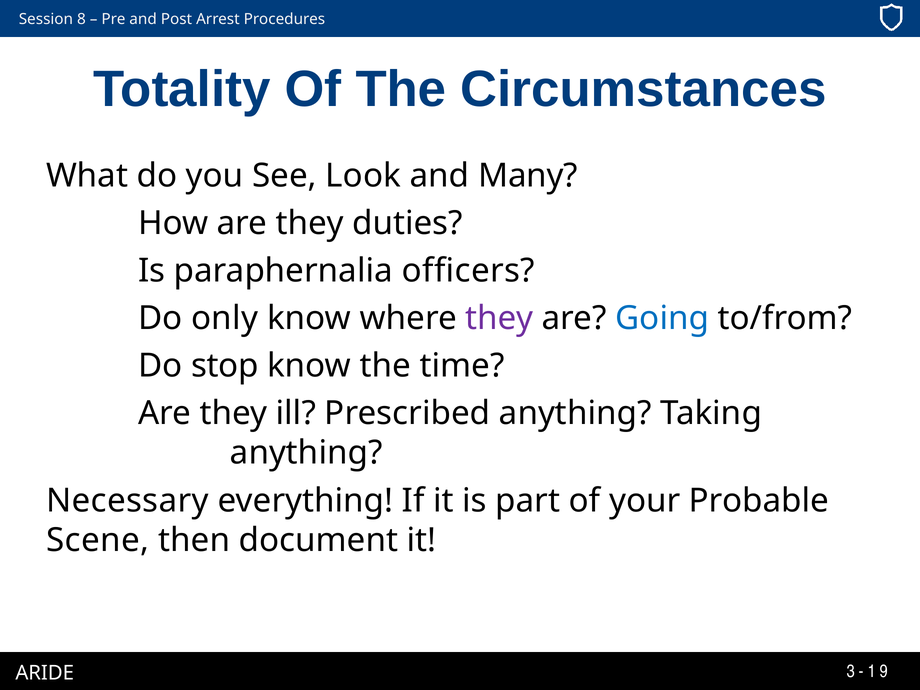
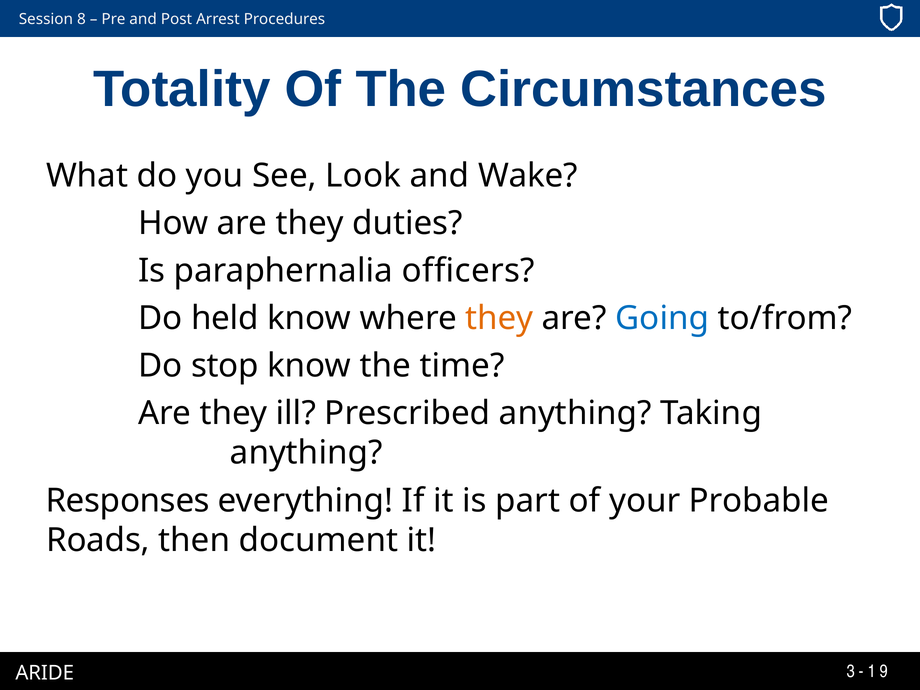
Many: Many -> Wake
only: only -> held
they at (499, 318) colour: purple -> orange
Necessary: Necessary -> Responses
Scene: Scene -> Roads
